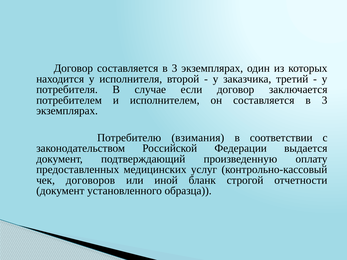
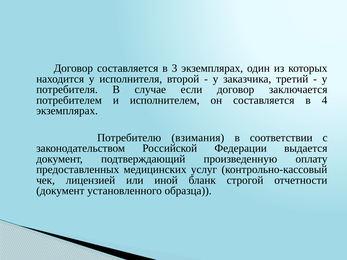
он составляется в 3: 3 -> 4
договоров: договоров -> лицензией
